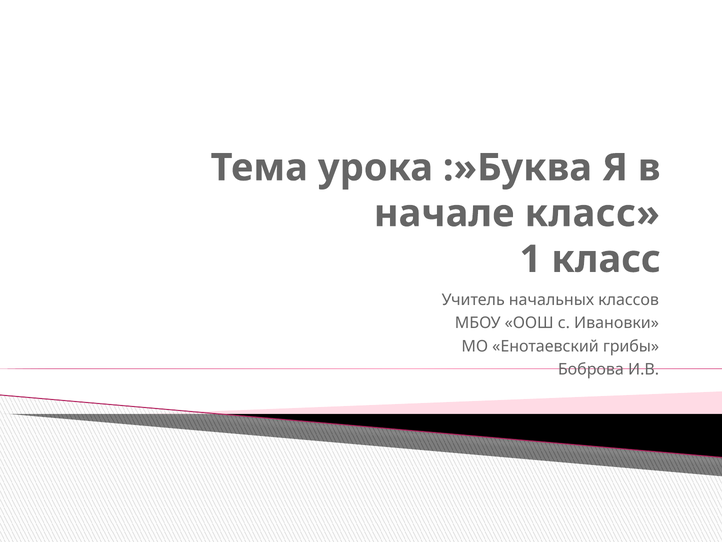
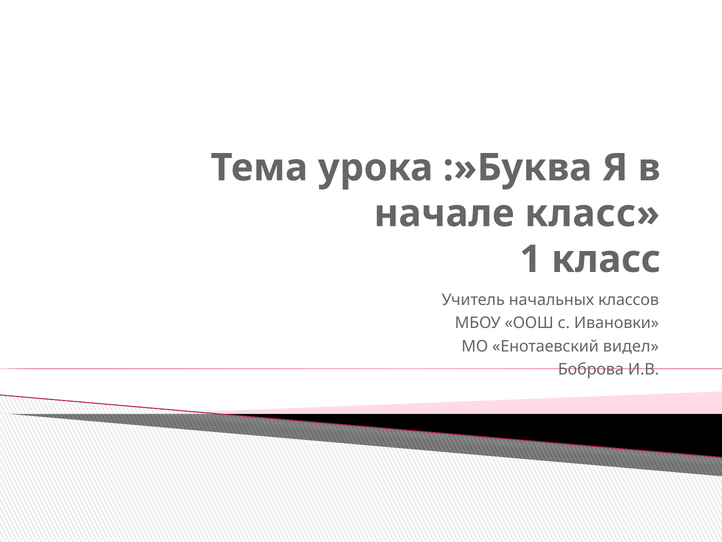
грибы: грибы -> видел
